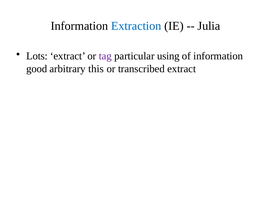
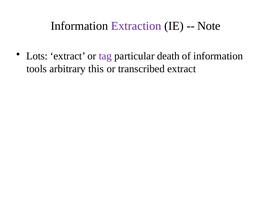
Extraction colour: blue -> purple
Julia: Julia -> Note
using: using -> death
good: good -> tools
